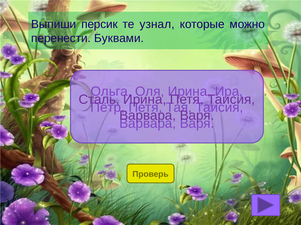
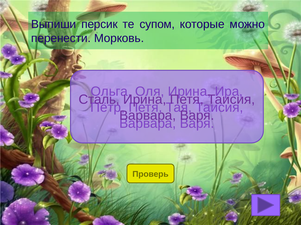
узнал: узнал -> супом
Буквами: Буквами -> Морковь
